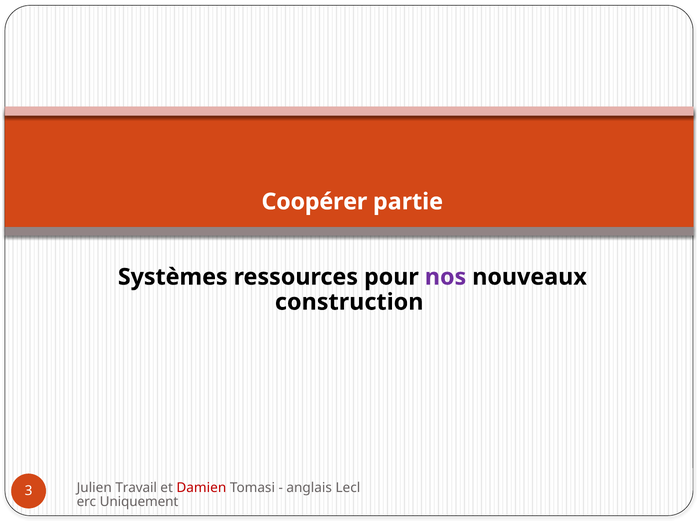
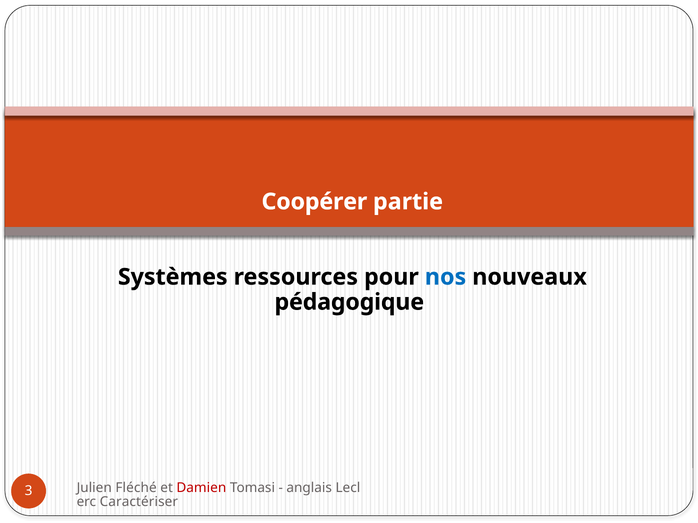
nos colour: purple -> blue
construction: construction -> pédagogique
Travail: Travail -> Fléché
Uniquement: Uniquement -> Caractériser
